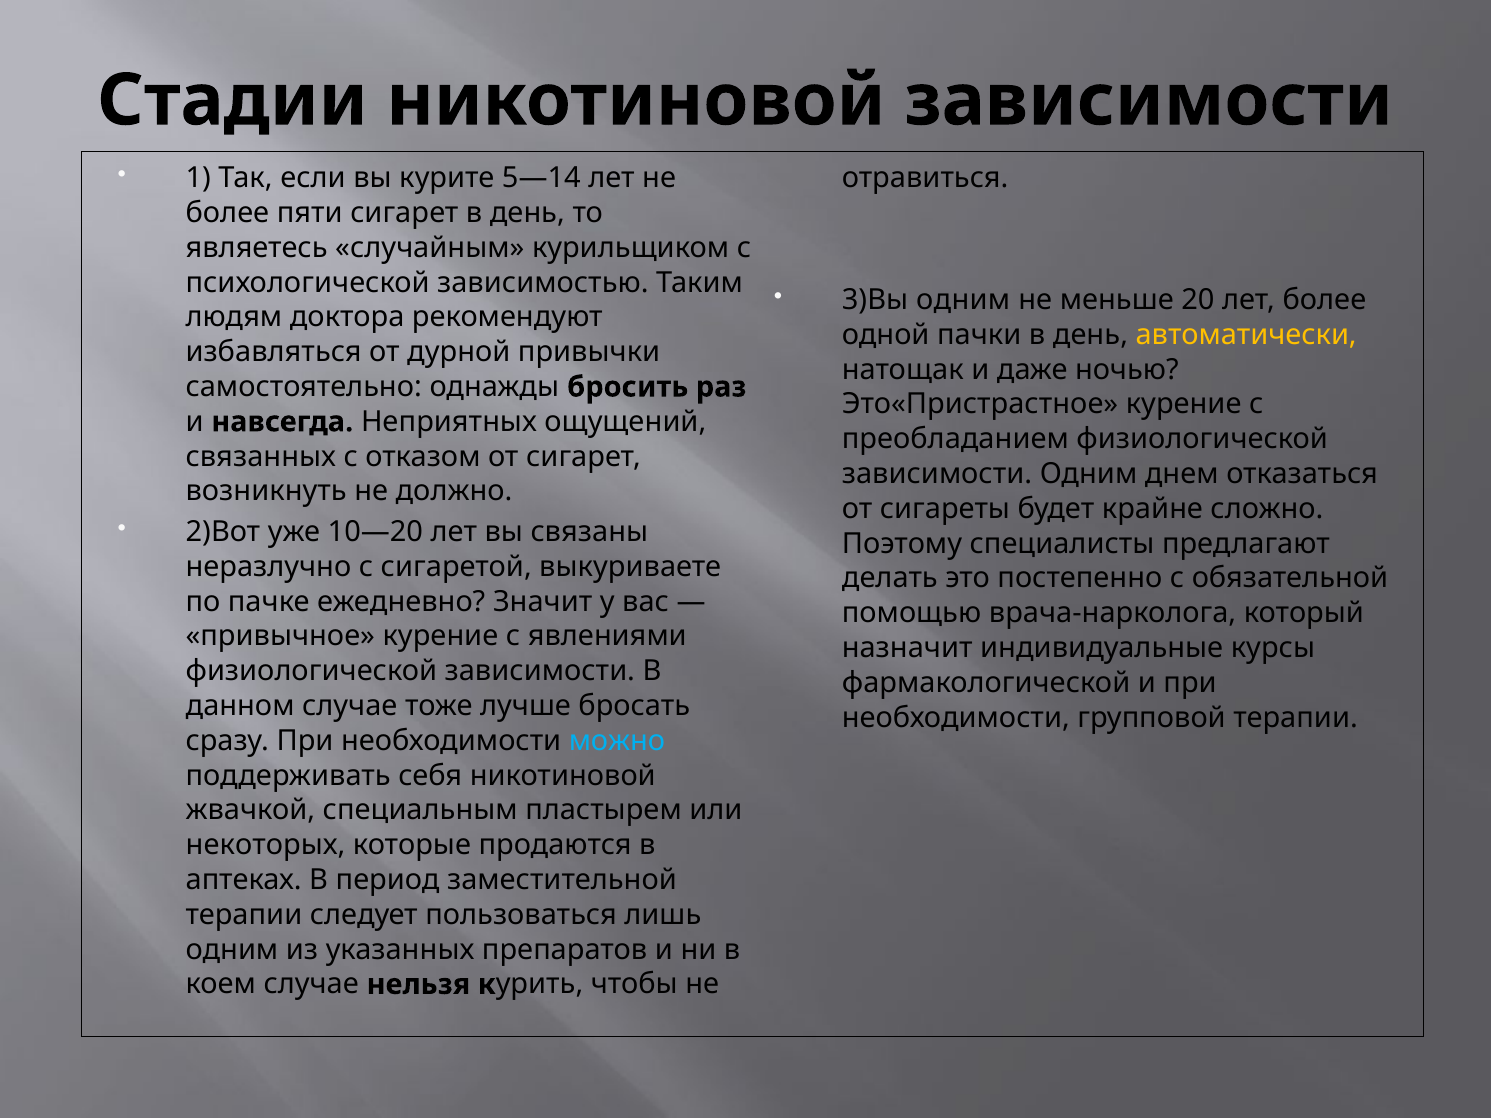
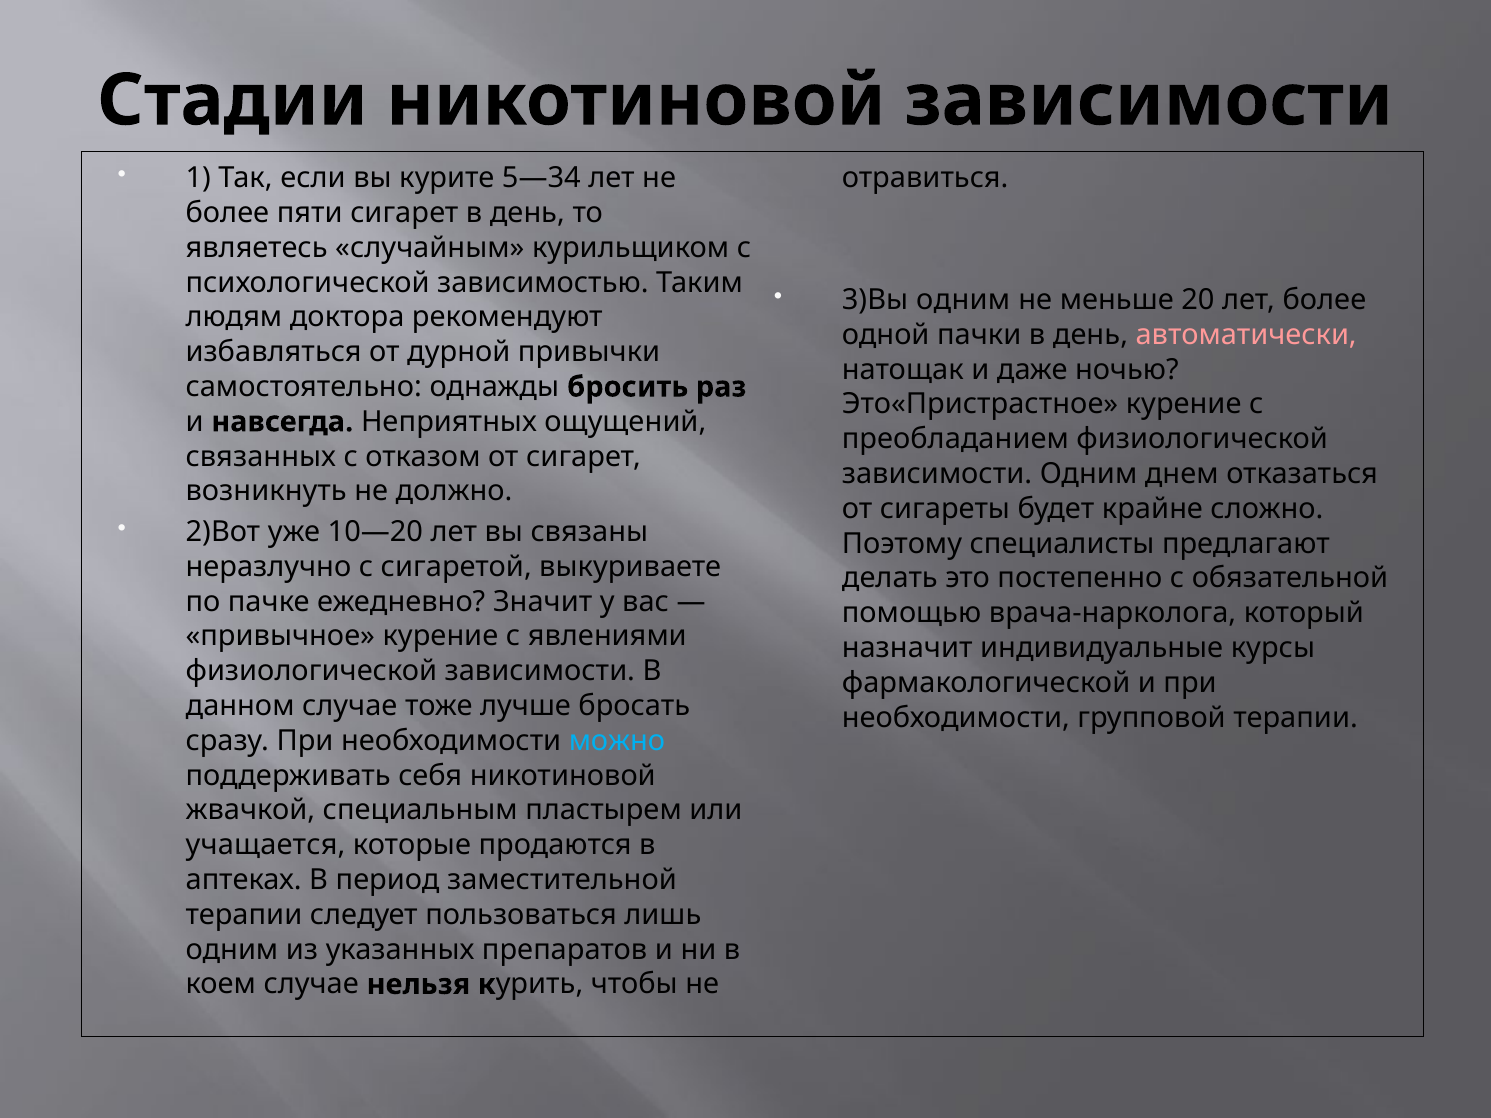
5—14: 5—14 -> 5—34
автоматически colour: yellow -> pink
некоторых: некоторых -> учащается
